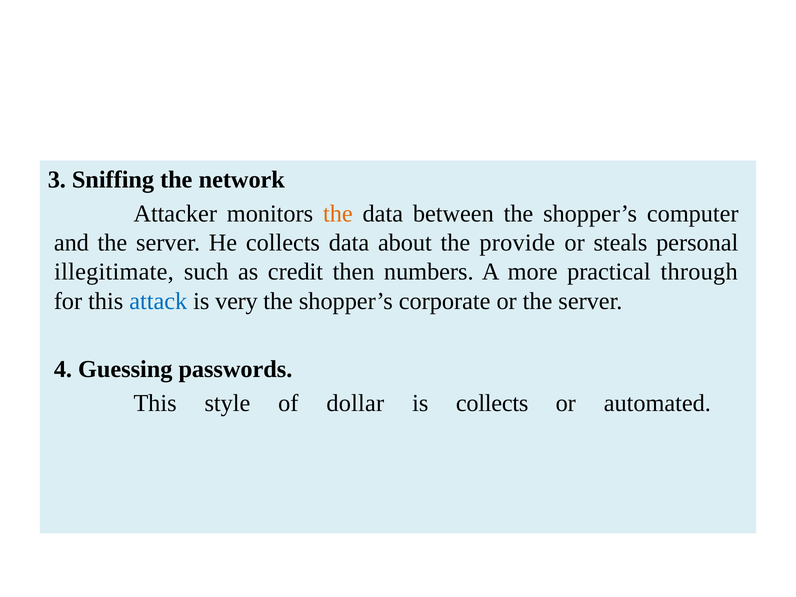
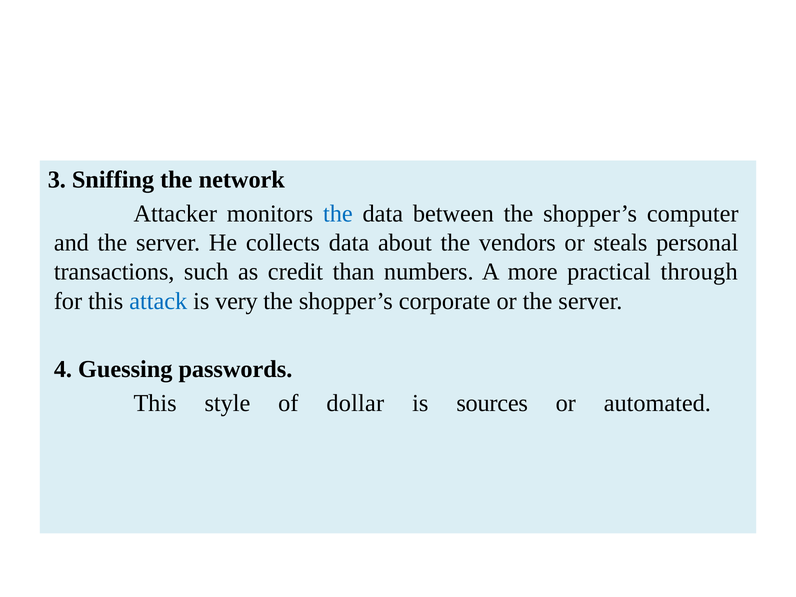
the at (338, 214) colour: orange -> blue
provide: provide -> vendors
illegitimate: illegitimate -> transactions
then: then -> than
is collects: collects -> sources
